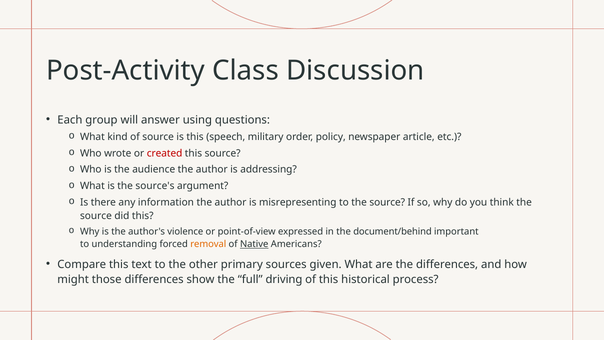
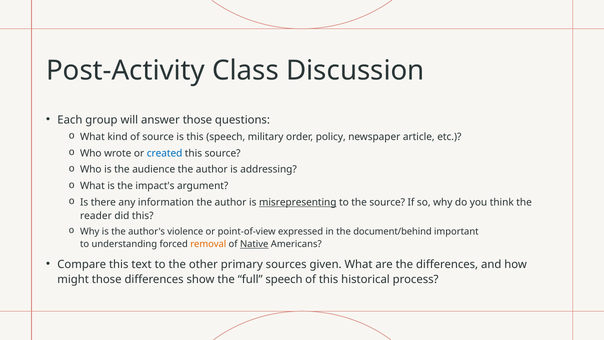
answer using: using -> those
created colour: red -> blue
source's: source's -> impact's
misrepresenting underline: none -> present
source at (96, 216): source -> reader
full driving: driving -> speech
